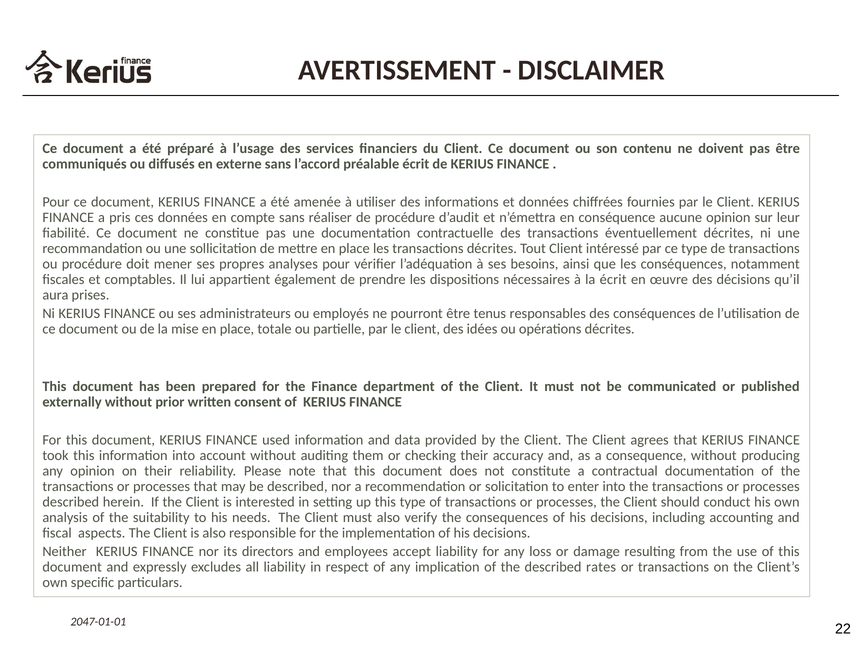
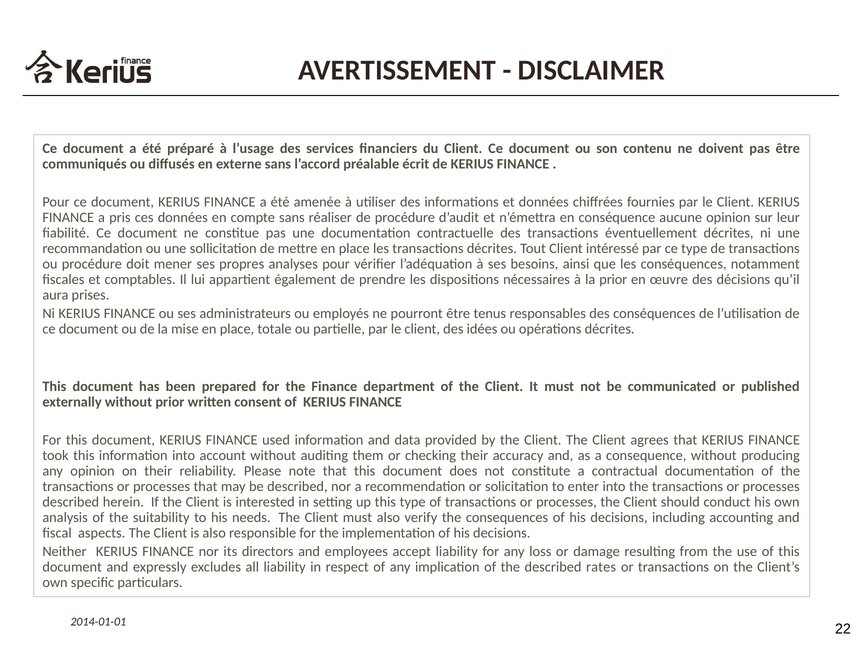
la écrit: écrit -> prior
2047-01-01: 2047-01-01 -> 2014-01-01
